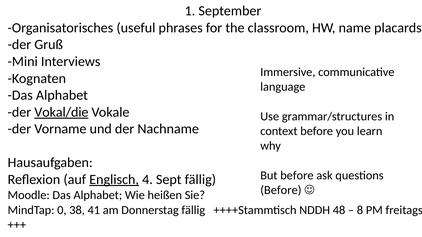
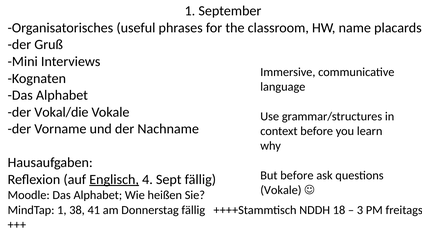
Vokal/die underline: present -> none
Before at (281, 190): Before -> Vokale
MindTap 0: 0 -> 1
48: 48 -> 18
8: 8 -> 3
